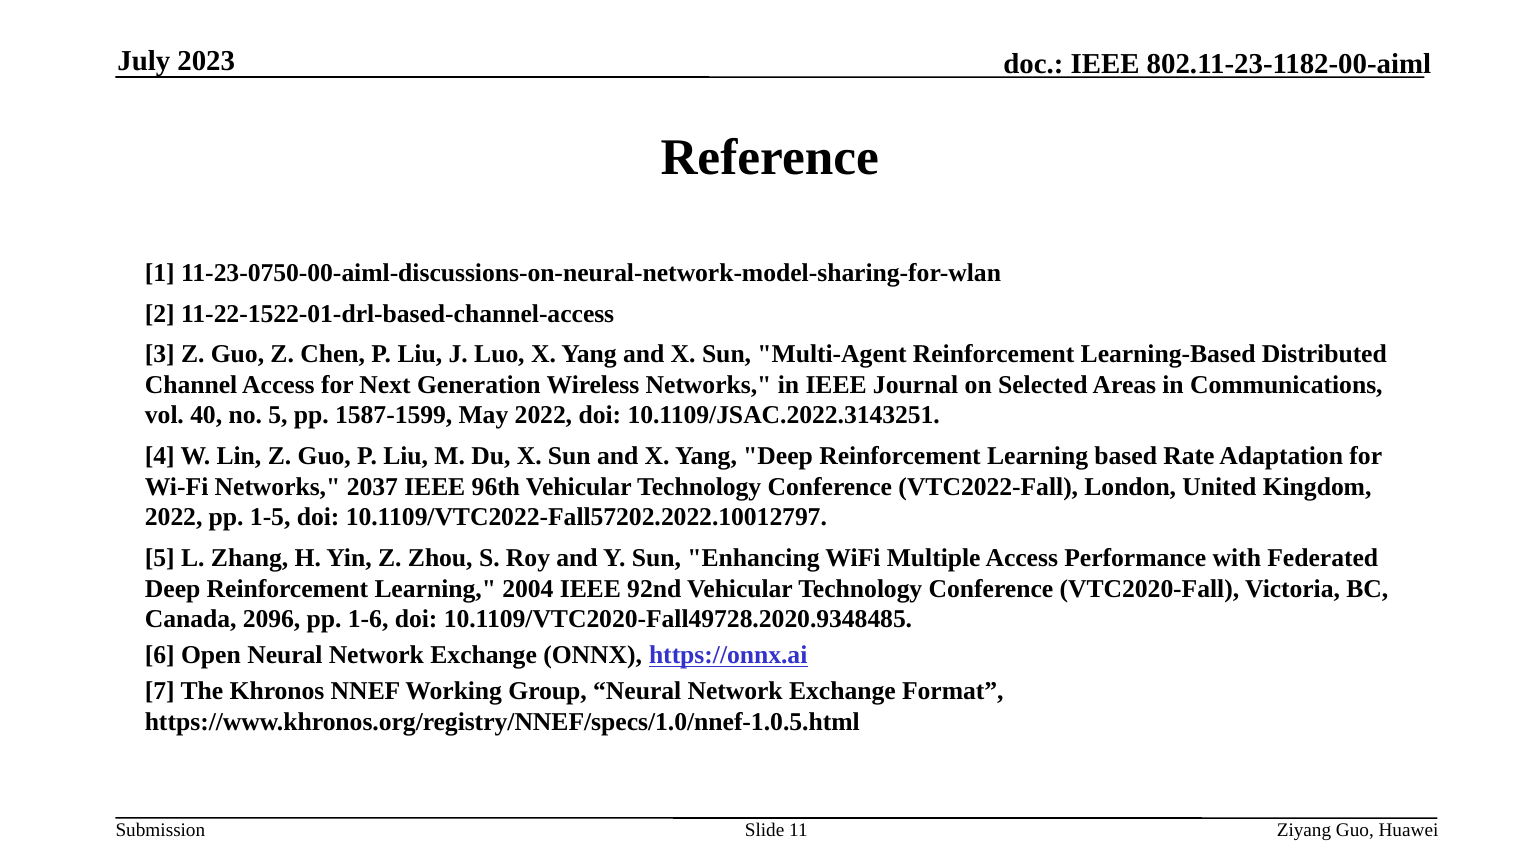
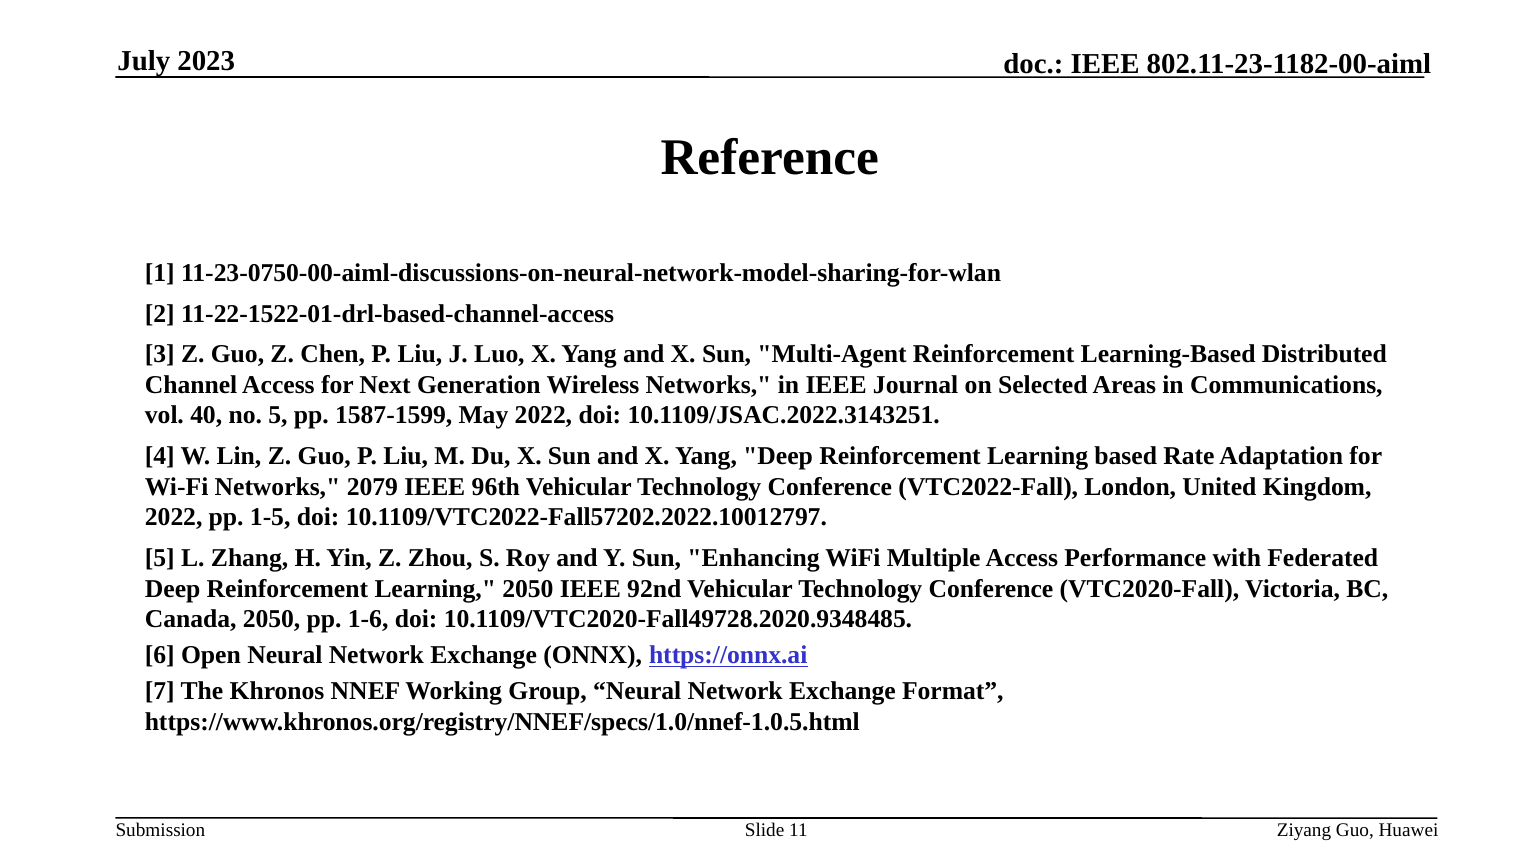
2037: 2037 -> 2079
Learning 2004: 2004 -> 2050
Canada 2096: 2096 -> 2050
